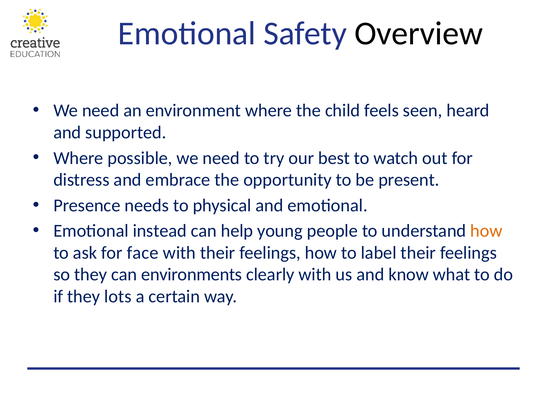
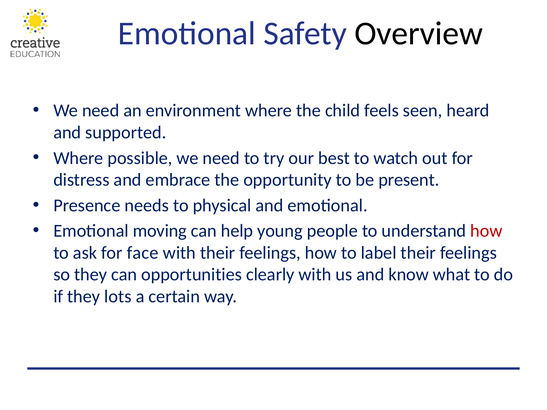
instead: instead -> moving
how at (486, 231) colour: orange -> red
environments: environments -> opportunities
